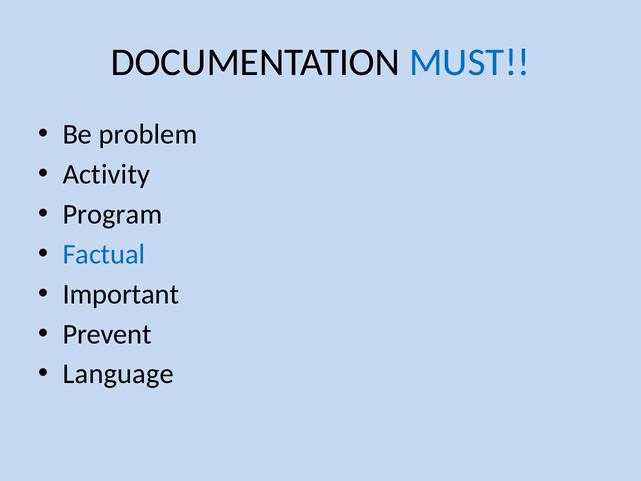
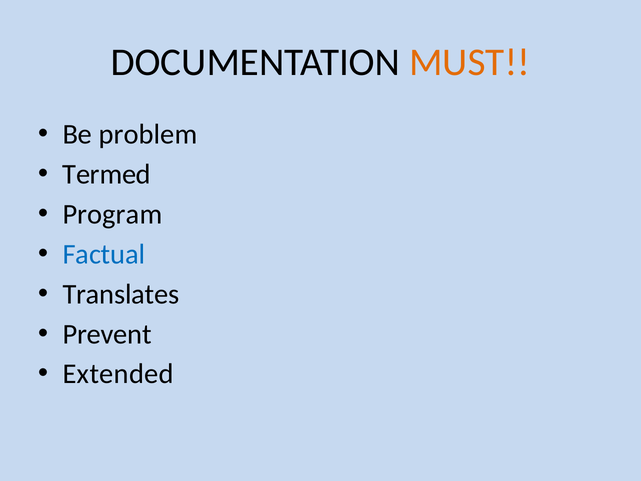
MUST colour: blue -> orange
Activity: Activity -> Termed
Important: Important -> Translates
Language: Language -> Extended
